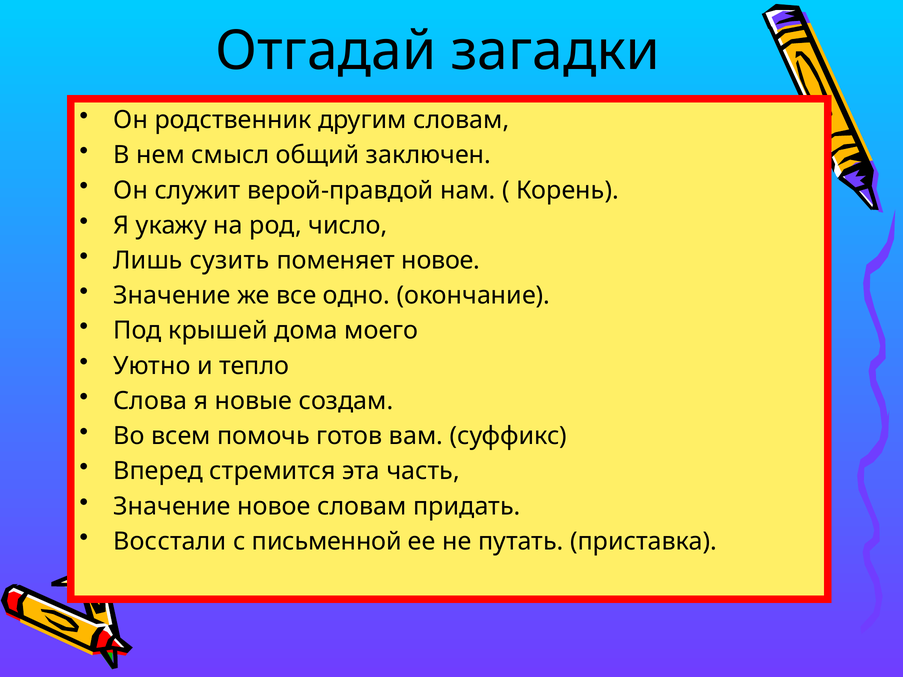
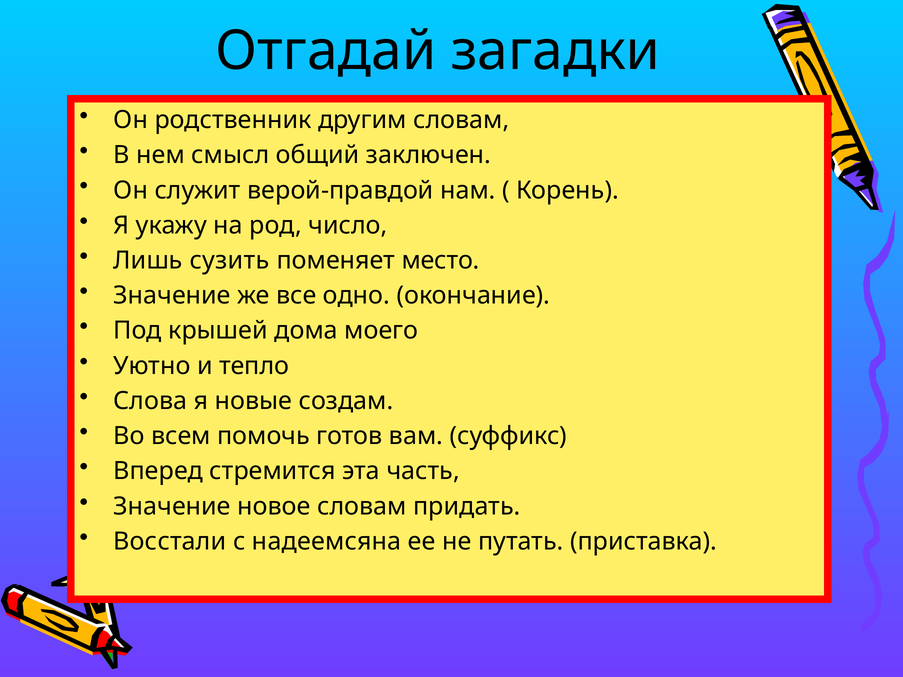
поменяет новое: новое -> место
письменной: письменной -> надеемсяна
